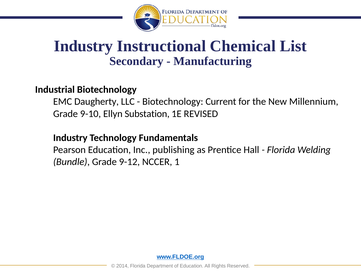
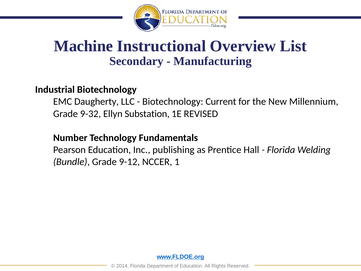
Industry at (83, 46): Industry -> Machine
Chemical: Chemical -> Overview
9-10: 9-10 -> 9-32
Industry at (70, 138): Industry -> Number
